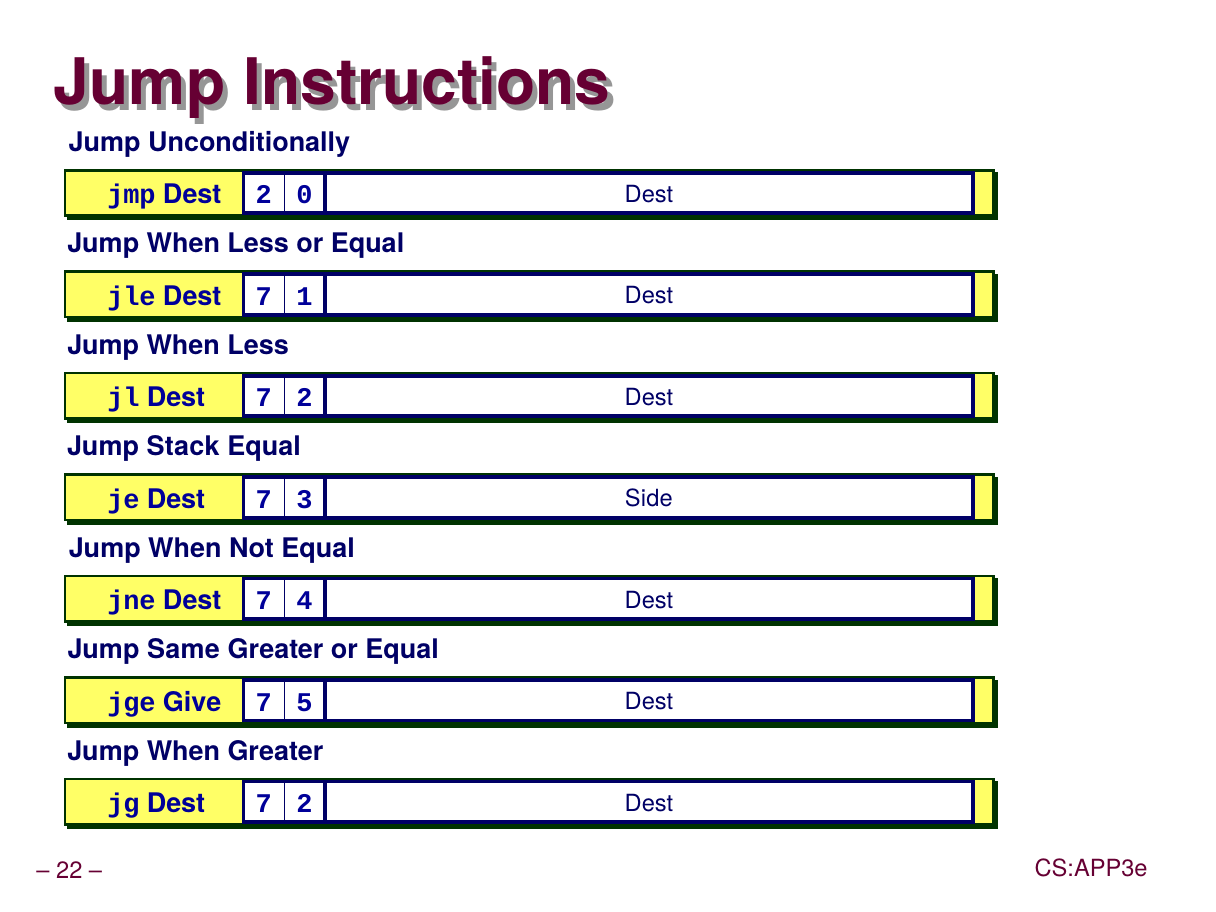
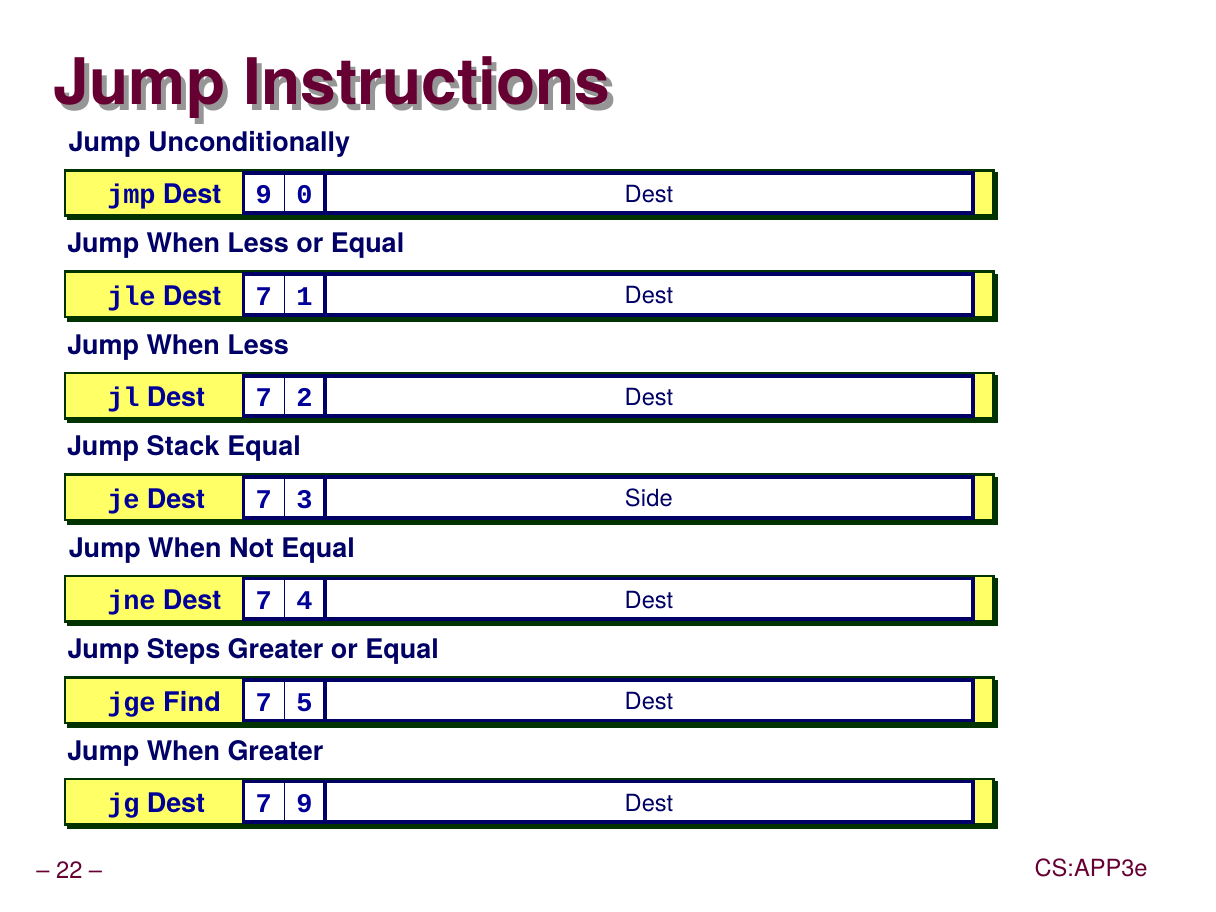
Dest 2: 2 -> 9
Same: Same -> Steps
Give: Give -> Find
jg Dest 7 2: 2 -> 9
